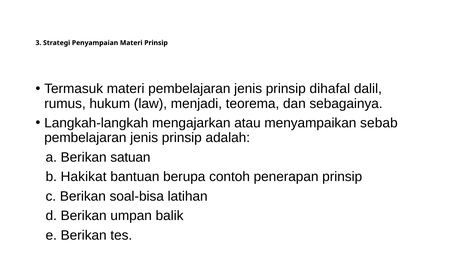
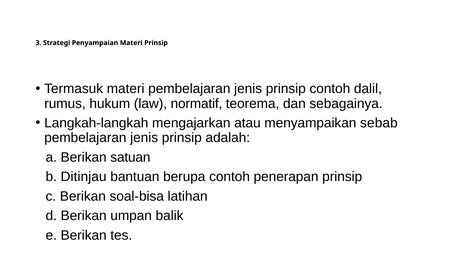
prinsip dihafal: dihafal -> contoh
menjadi: menjadi -> normatif
Hakikat: Hakikat -> Ditinjau
